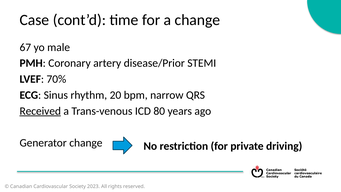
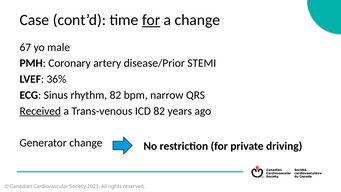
for at (151, 20) underline: none -> present
70%: 70% -> 36%
rhythm 20: 20 -> 82
ICD 80: 80 -> 82
